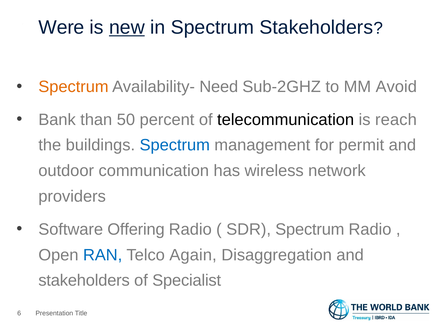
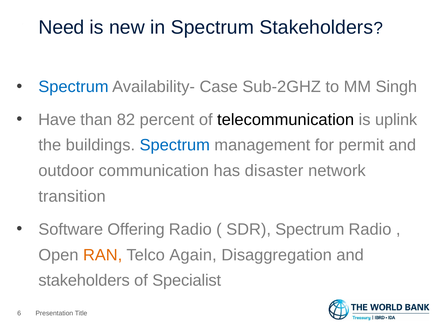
Were: Were -> Need
new underline: present -> none
Spectrum at (73, 87) colour: orange -> blue
Need: Need -> Case
Avoid: Avoid -> Singh
Bank: Bank -> Have
50: 50 -> 82
reach: reach -> uplink
wireless: wireless -> disaster
providers: providers -> transition
RAN colour: blue -> orange
